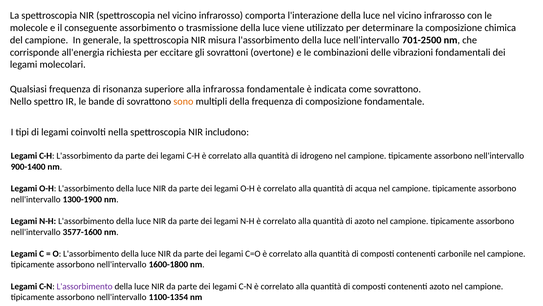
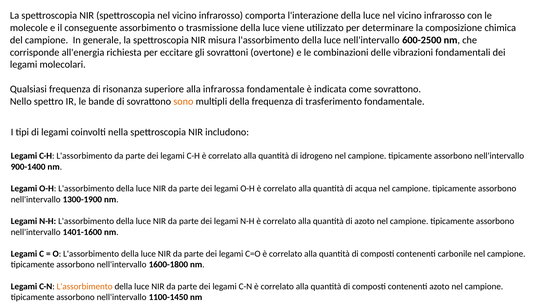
701-2500: 701-2500 -> 600-2500
di composizione: composizione -> trasferimento
3577-1600: 3577-1600 -> 1401-1600
L'assorbimento at (85, 286) colour: purple -> orange
1100-1354: 1100-1354 -> 1100-1450
